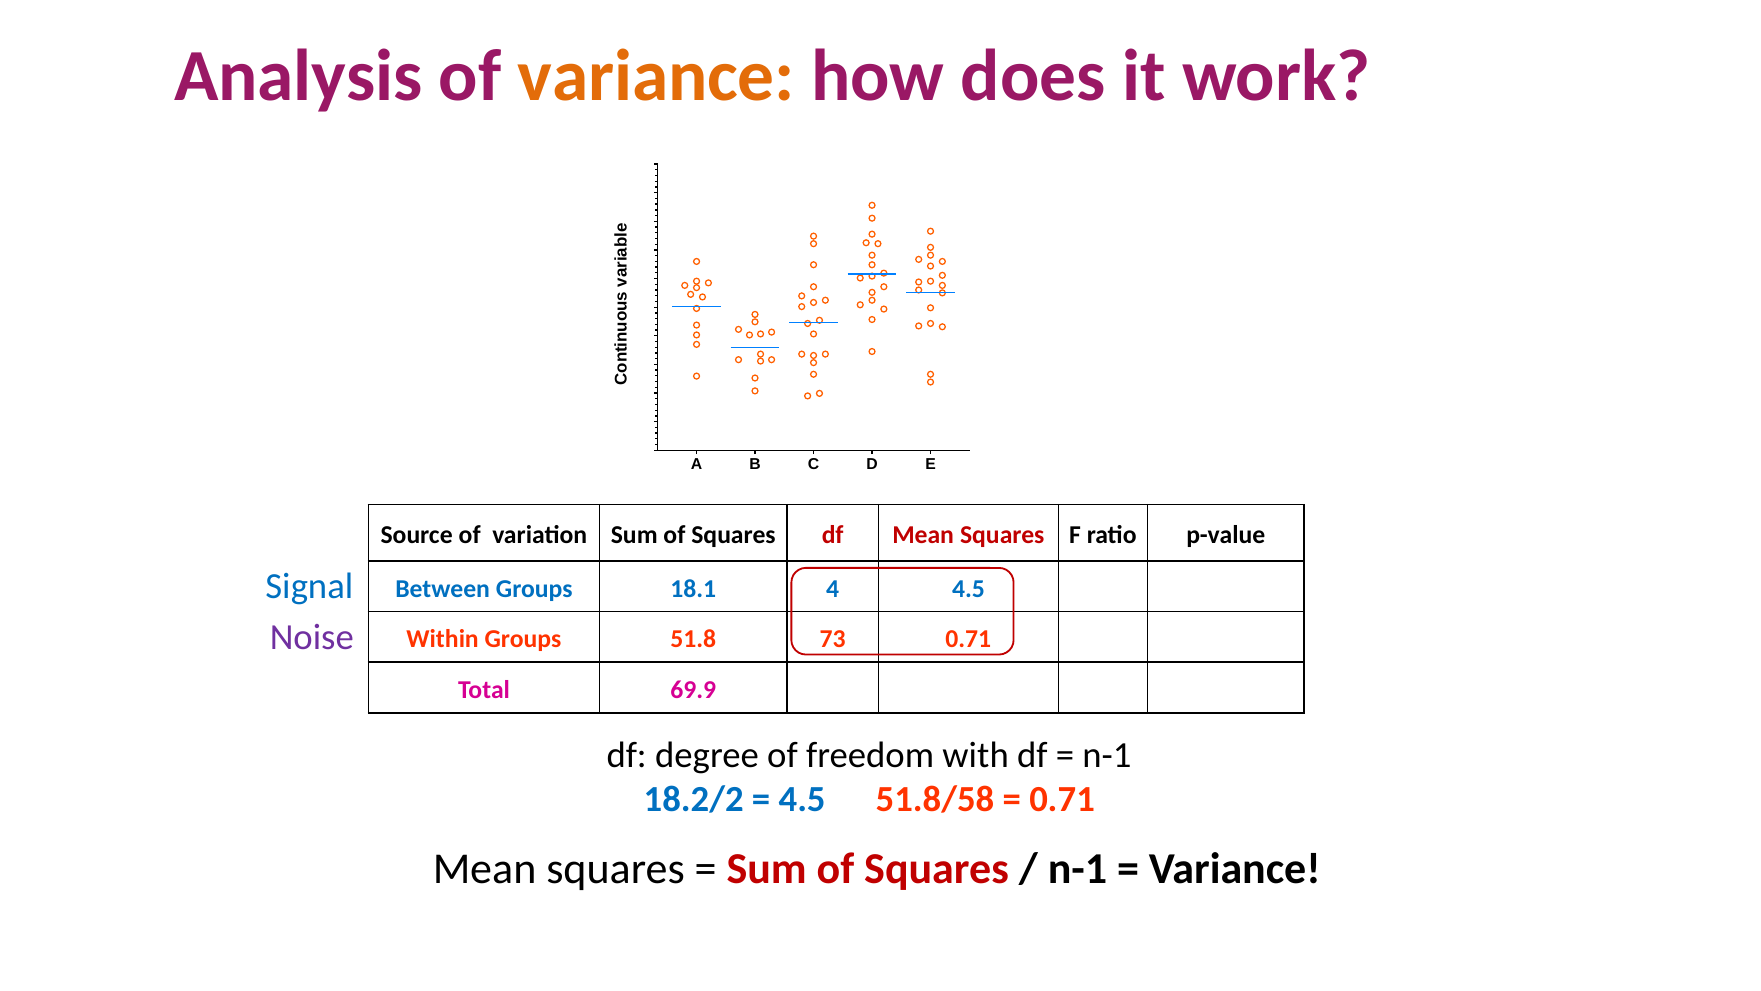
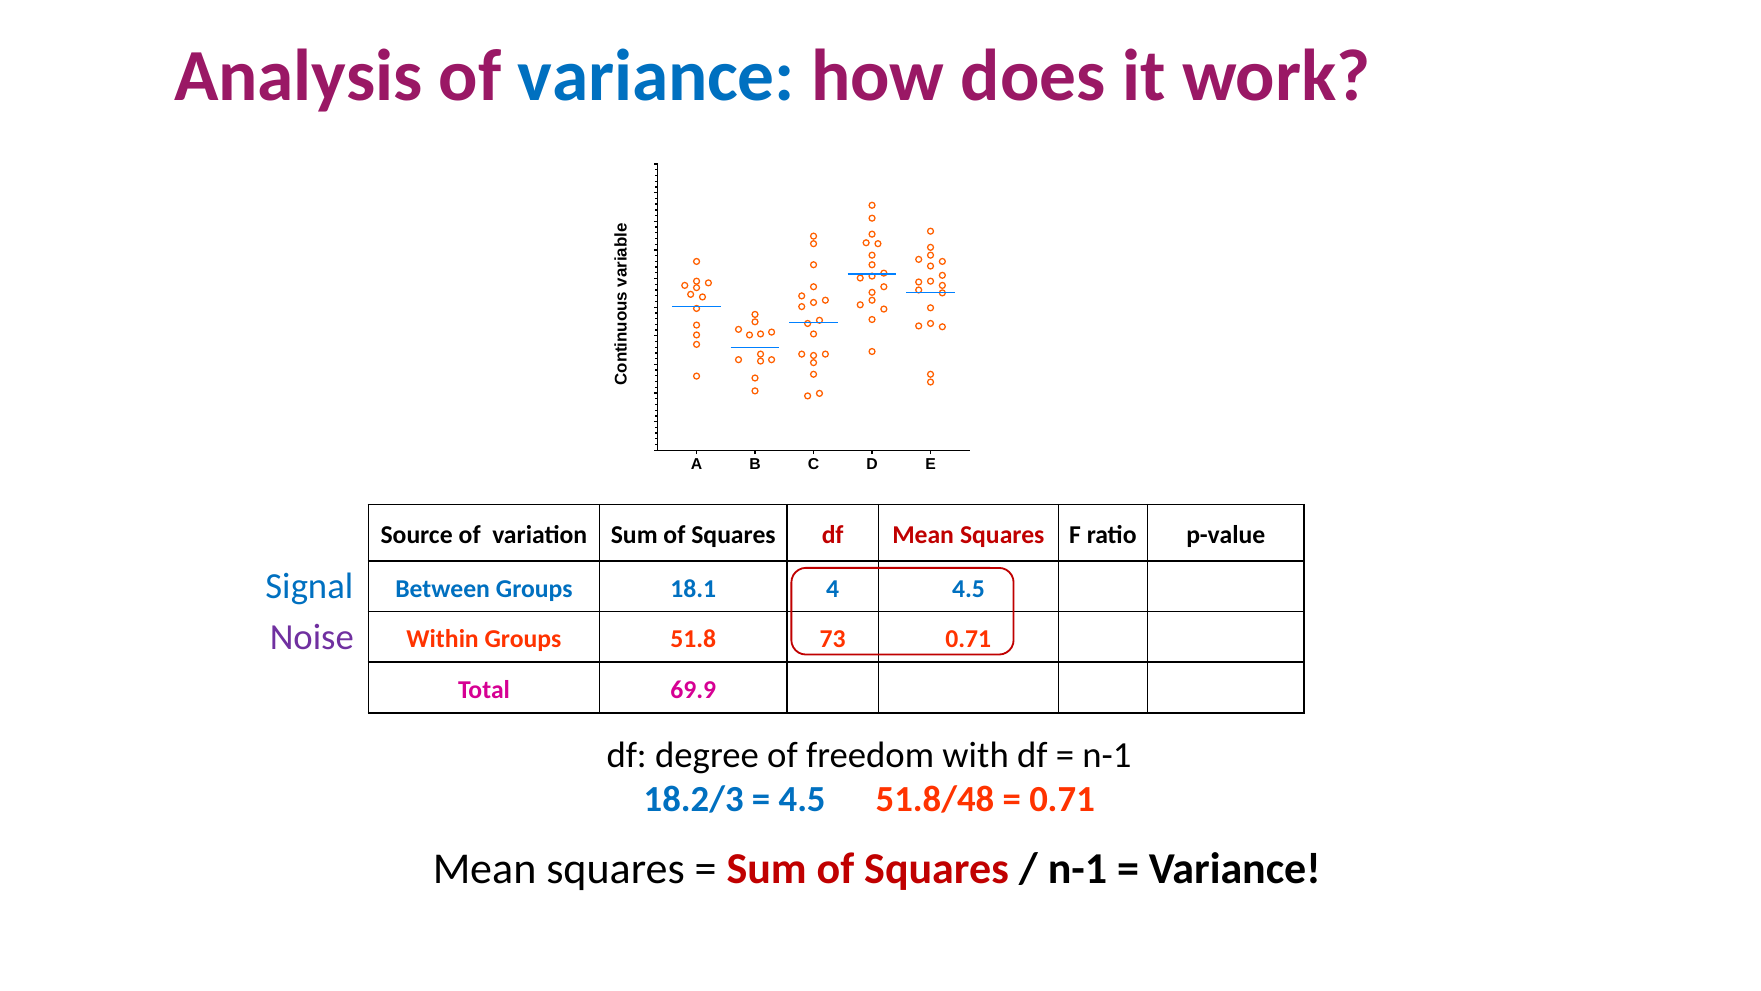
variance at (656, 77) colour: orange -> blue
18.2/2: 18.2/2 -> 18.2/3
51.8/58: 51.8/58 -> 51.8/48
